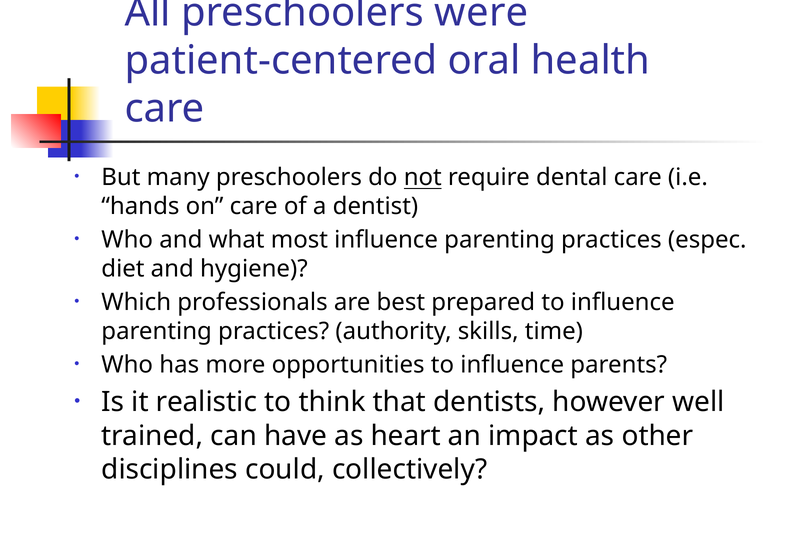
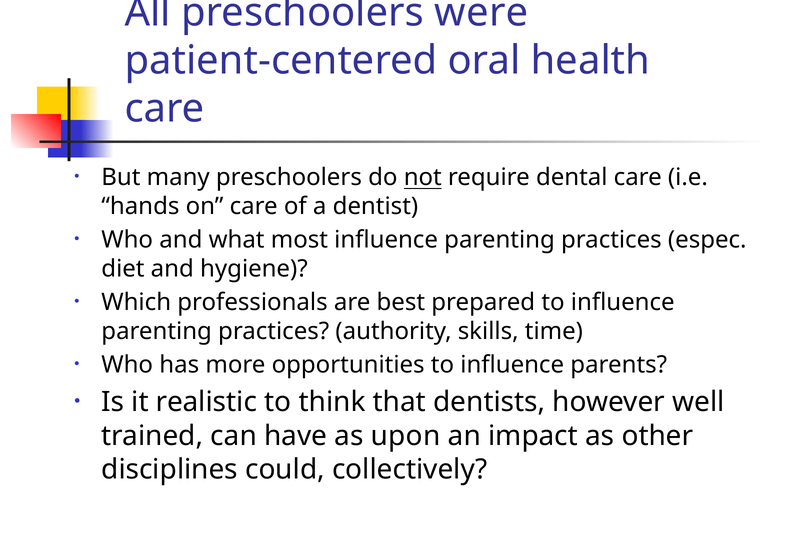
heart: heart -> upon
